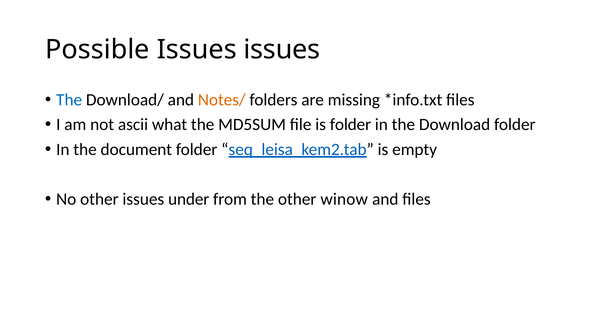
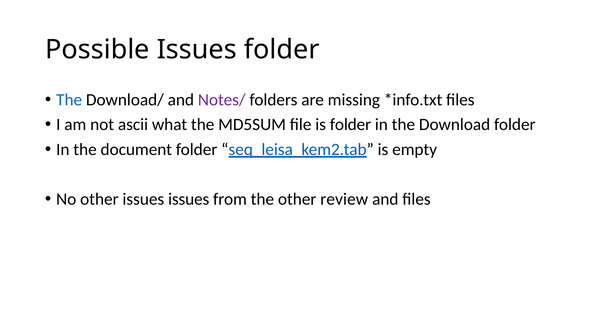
Issues issues: issues -> folder
Notes/ colour: orange -> purple
issues under: under -> issues
winow: winow -> review
